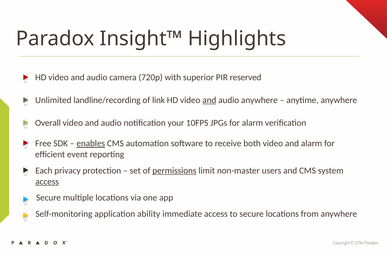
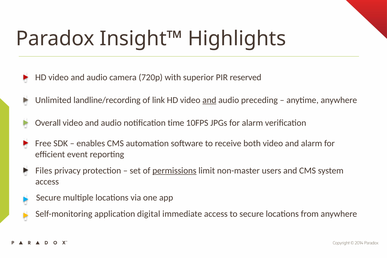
audio anywhere: anywhere -> preceding
your: your -> time
enables underline: present -> none
Each: Each -> Files
access at (47, 181) underline: present -> none
ability: ability -> digital
